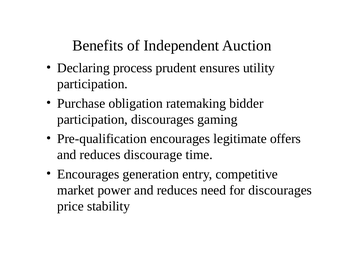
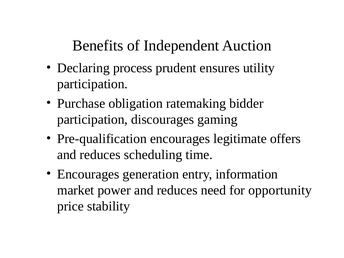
discourage: discourage -> scheduling
competitive: competitive -> information
for discourages: discourages -> opportunity
